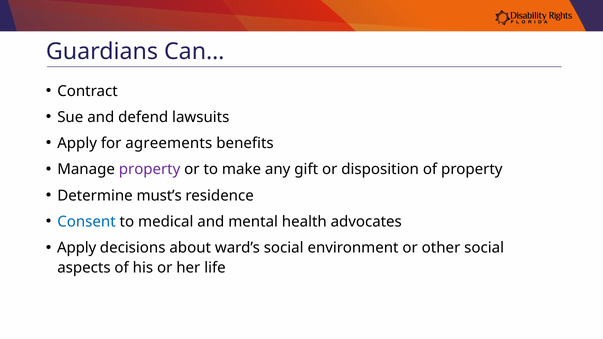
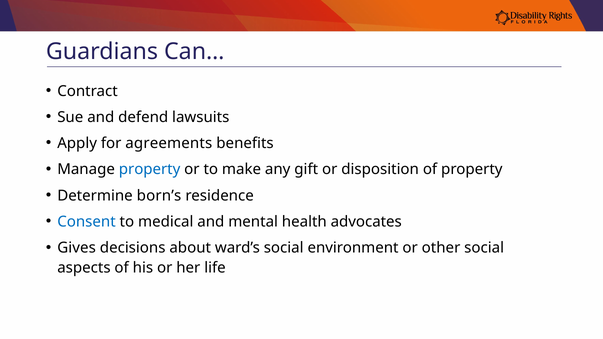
property at (150, 170) colour: purple -> blue
must’s: must’s -> born’s
Apply at (77, 248): Apply -> Gives
